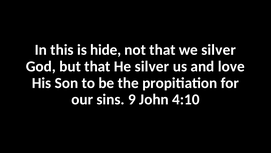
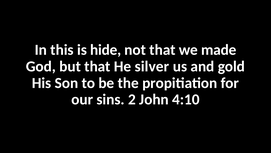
we silver: silver -> made
love: love -> gold
9: 9 -> 2
